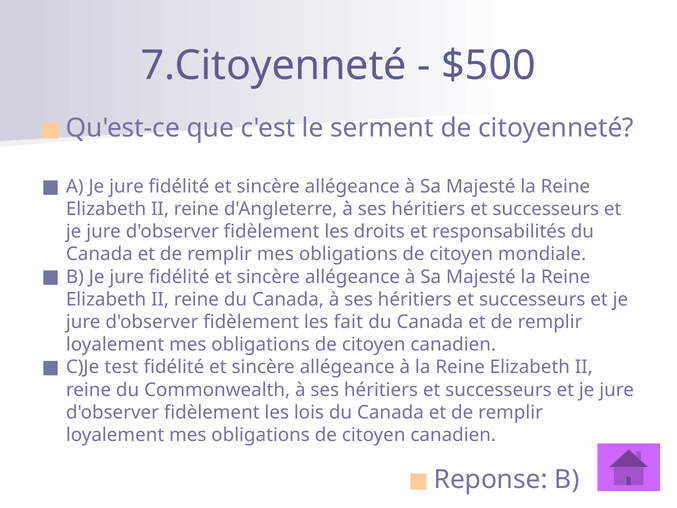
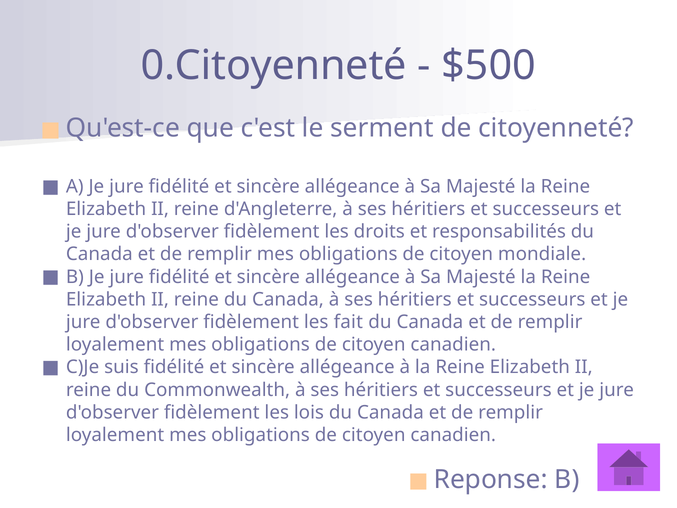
7.Citoyenneté: 7.Citoyenneté -> 0.Citoyenneté
test: test -> suis
